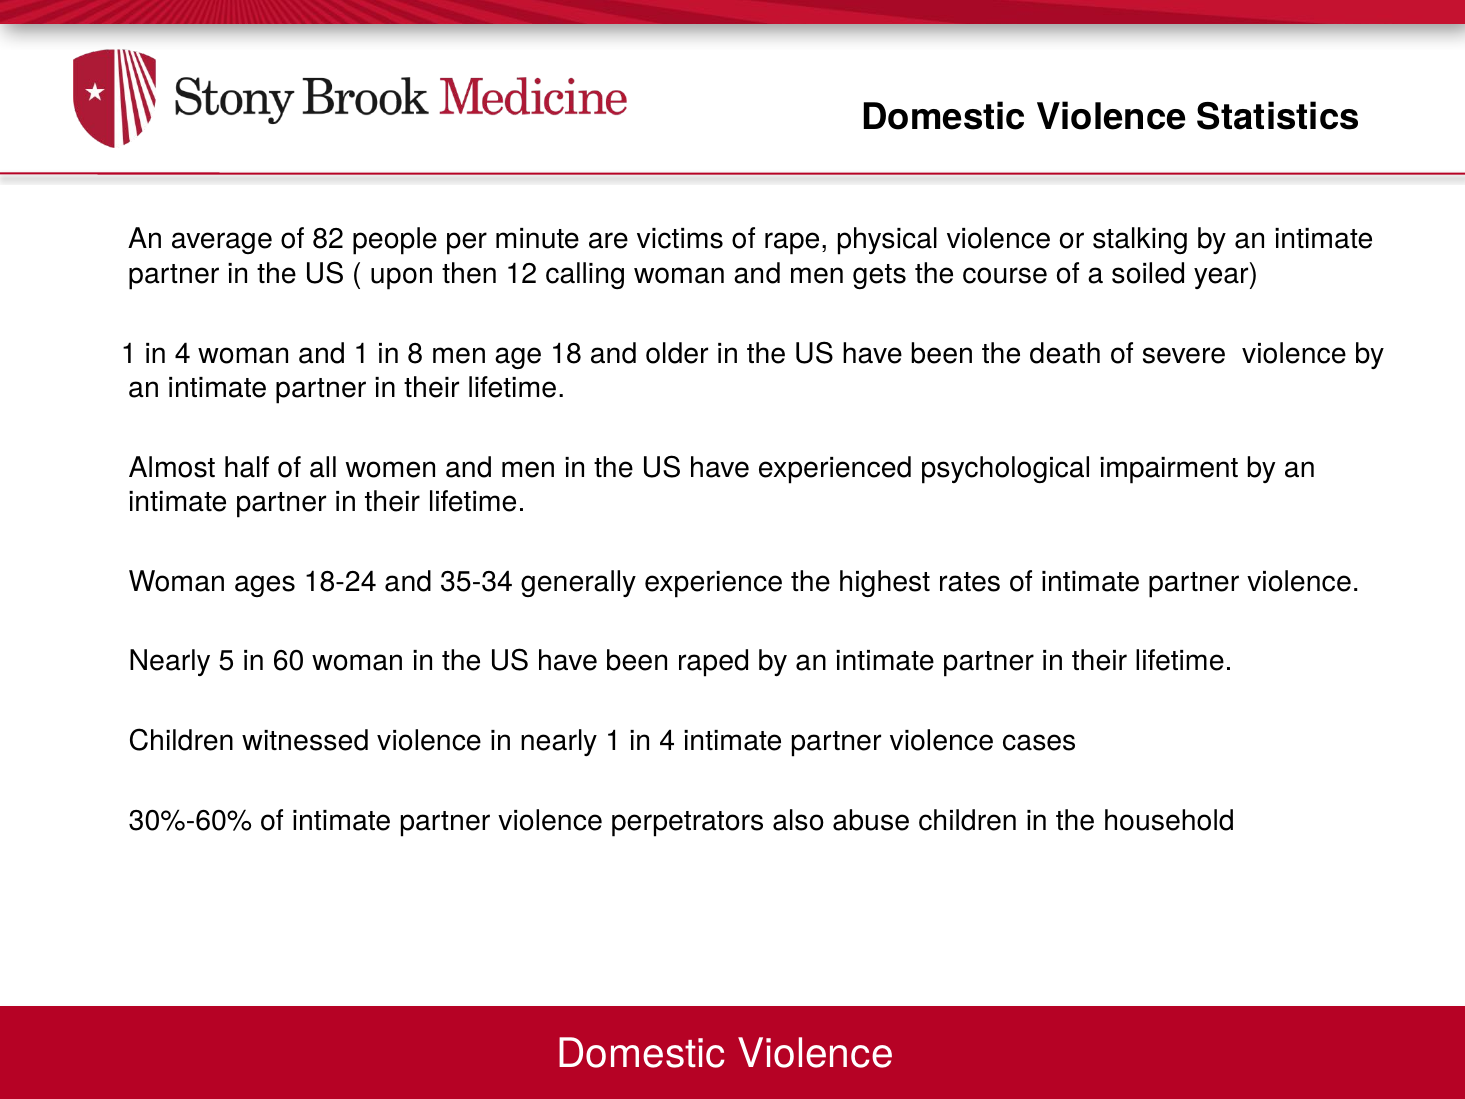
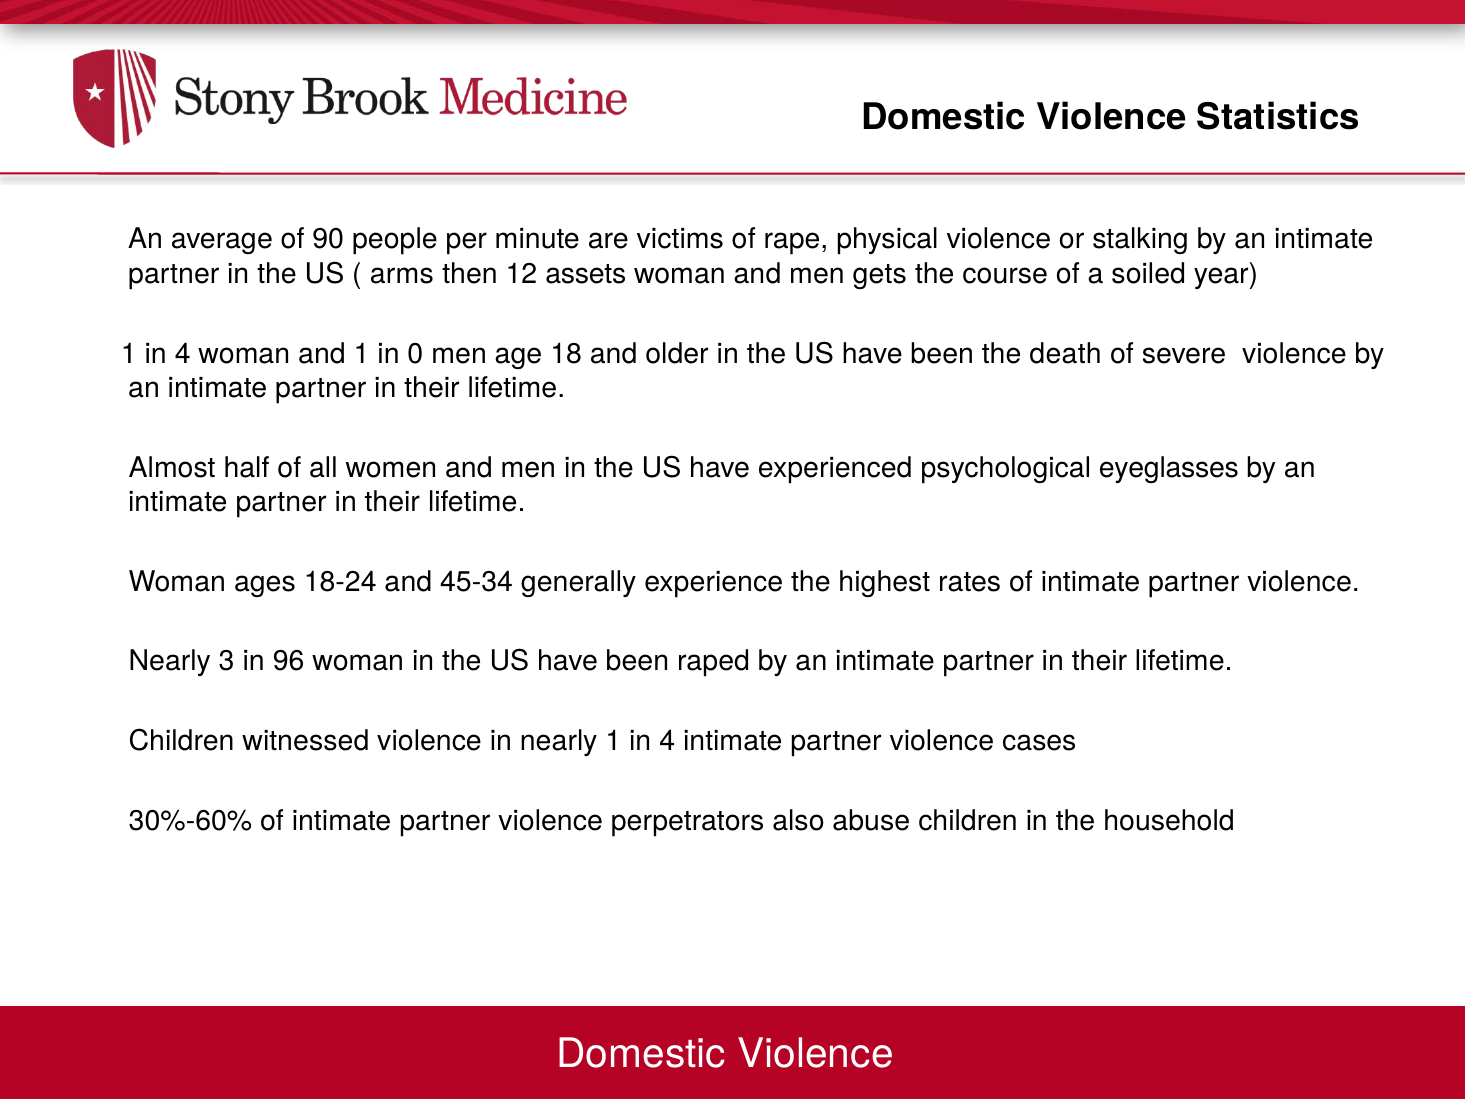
82: 82 -> 90
upon: upon -> arms
calling: calling -> assets
8: 8 -> 0
impairment: impairment -> eyeglasses
35-34: 35-34 -> 45-34
5: 5 -> 3
60: 60 -> 96
